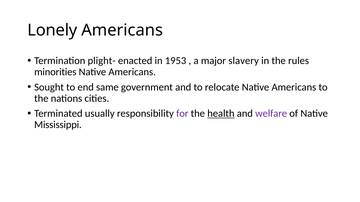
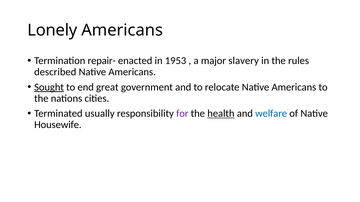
plight-: plight- -> repair-
minorities: minorities -> described
Sought underline: none -> present
same: same -> great
welfare colour: purple -> blue
Mississippi: Mississippi -> Housewife
